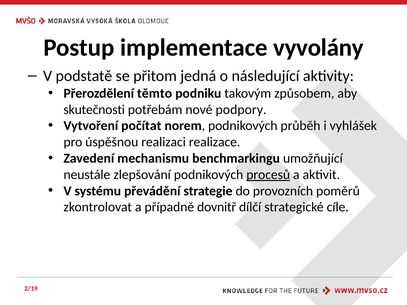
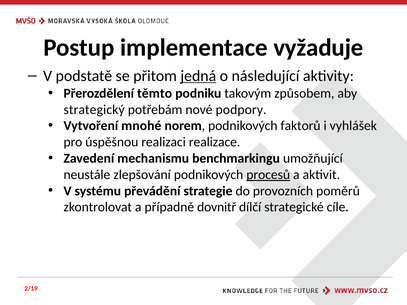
vyvolány: vyvolány -> vyžaduje
jedná underline: none -> present
skutečnosti: skutečnosti -> strategický
počítat: počítat -> mnohé
průběh: průběh -> faktorů
